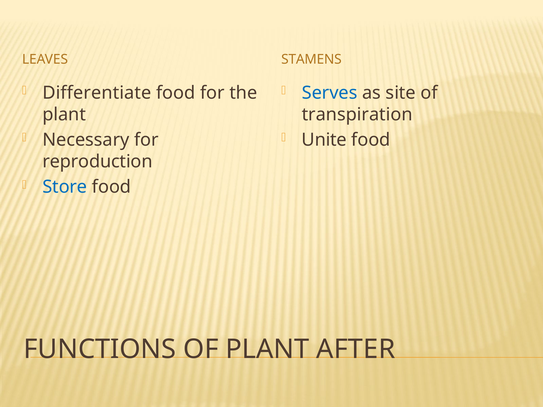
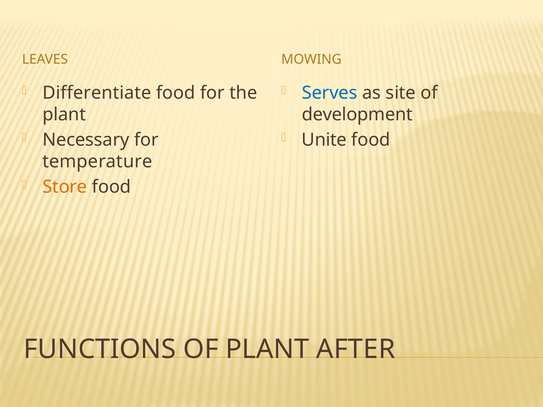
STAMENS: STAMENS -> MOWING
transpiration: transpiration -> development
reproduction: reproduction -> temperature
Store colour: blue -> orange
